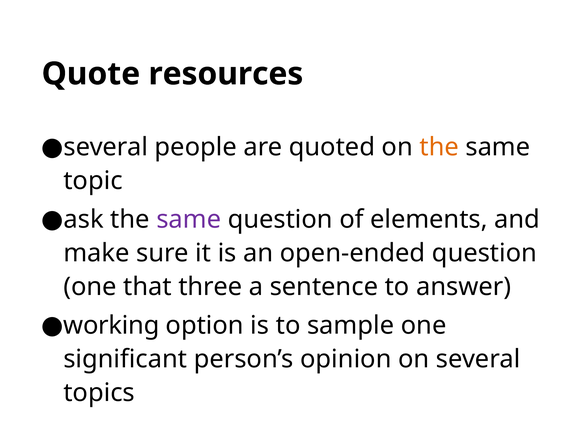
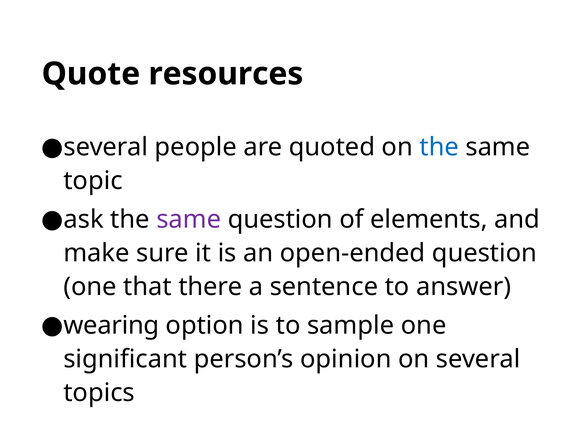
the at (439, 147) colour: orange -> blue
three: three -> there
working: working -> wearing
